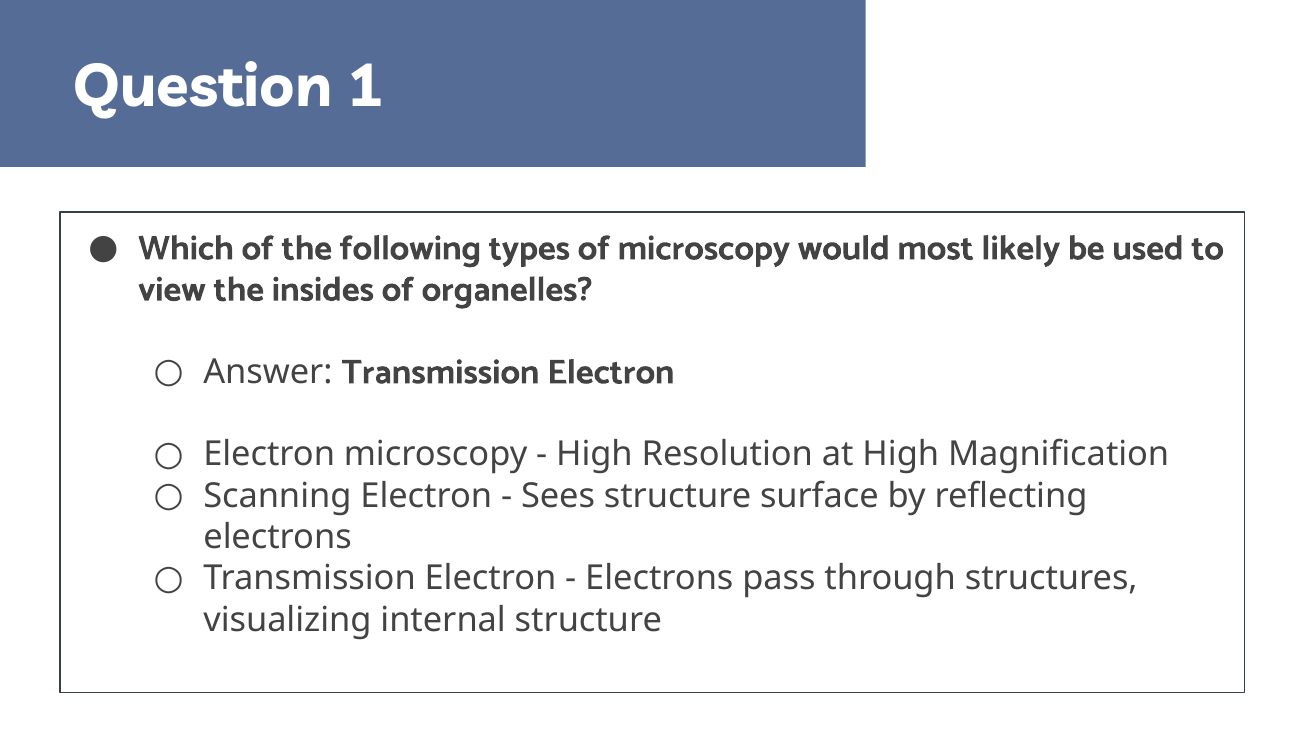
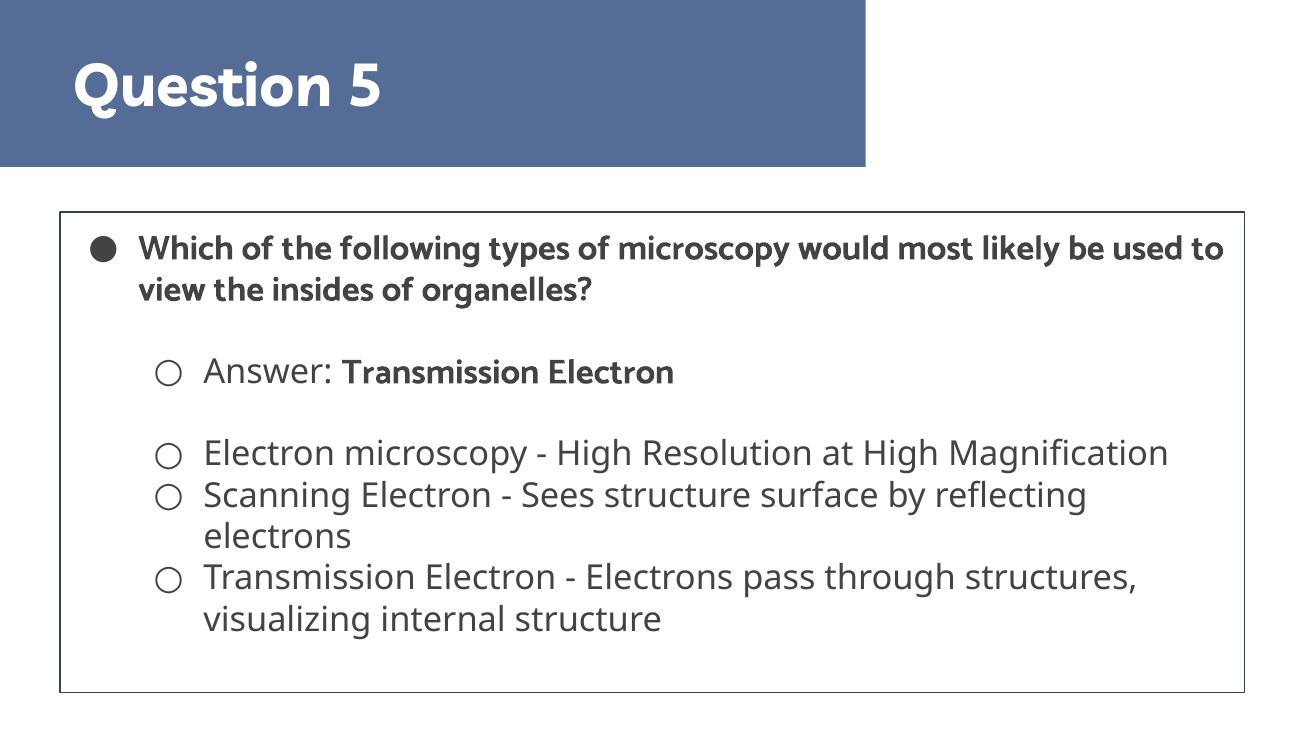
1: 1 -> 5
